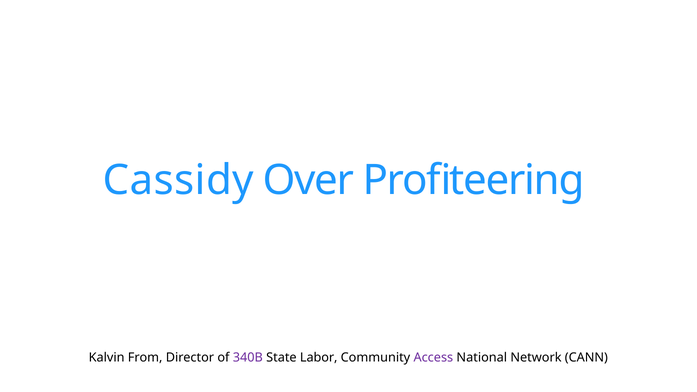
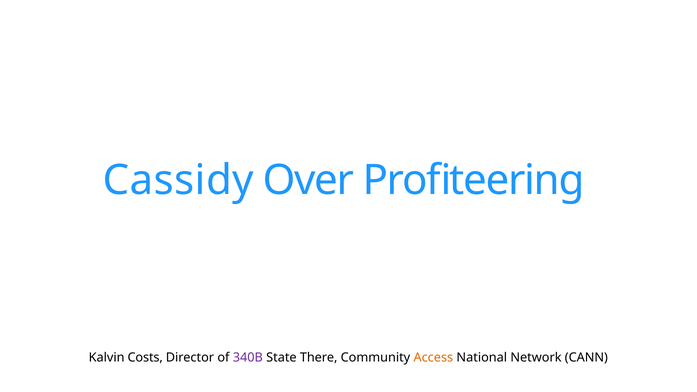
From: From -> Costs
Labor: Labor -> There
Access colour: purple -> orange
